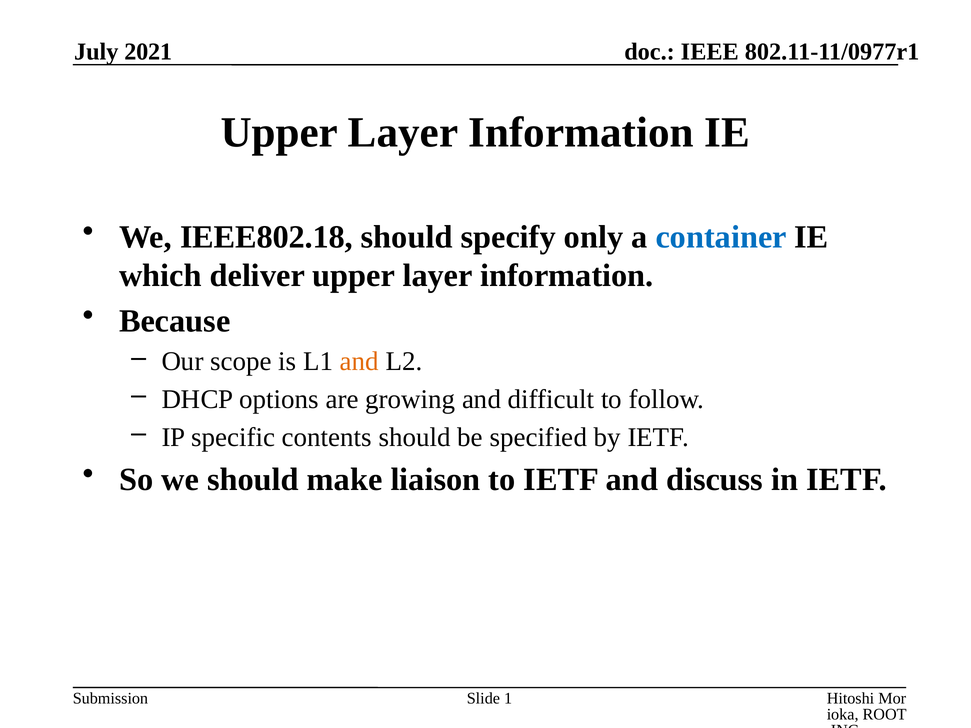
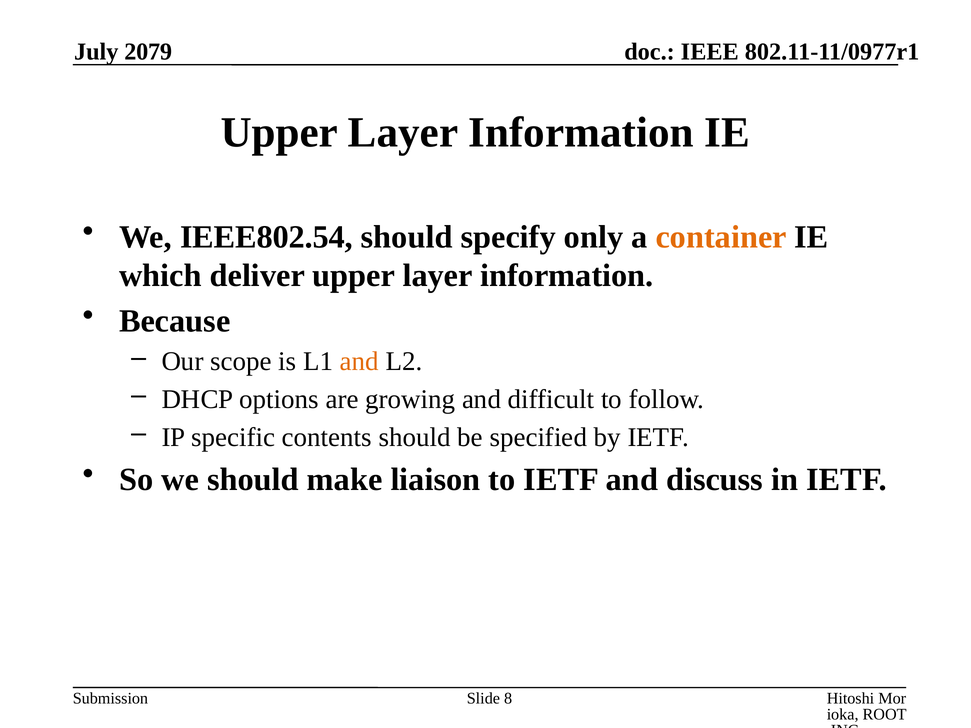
2021: 2021 -> 2079
IEEE802.18: IEEE802.18 -> IEEE802.54
container colour: blue -> orange
1: 1 -> 8
